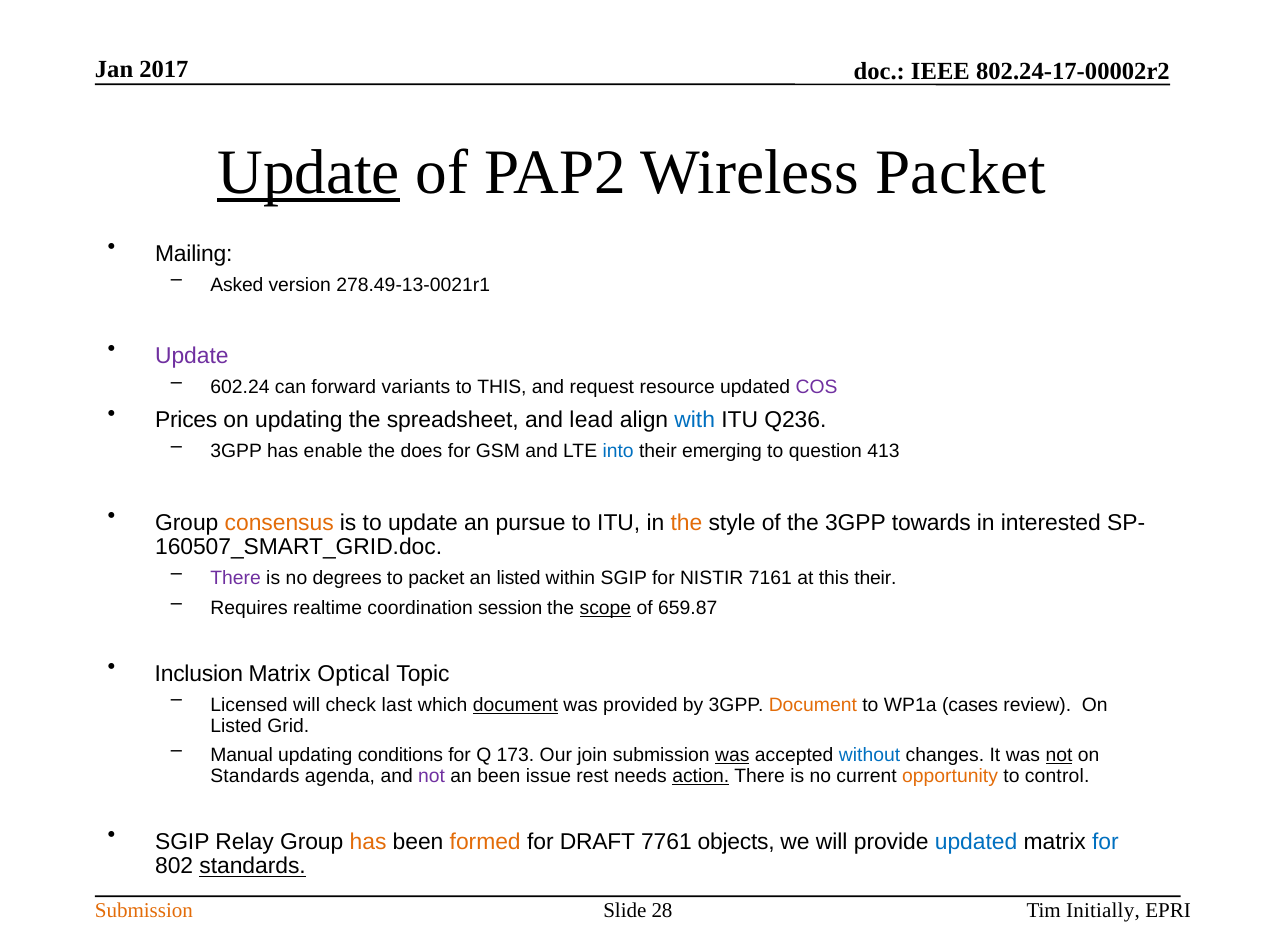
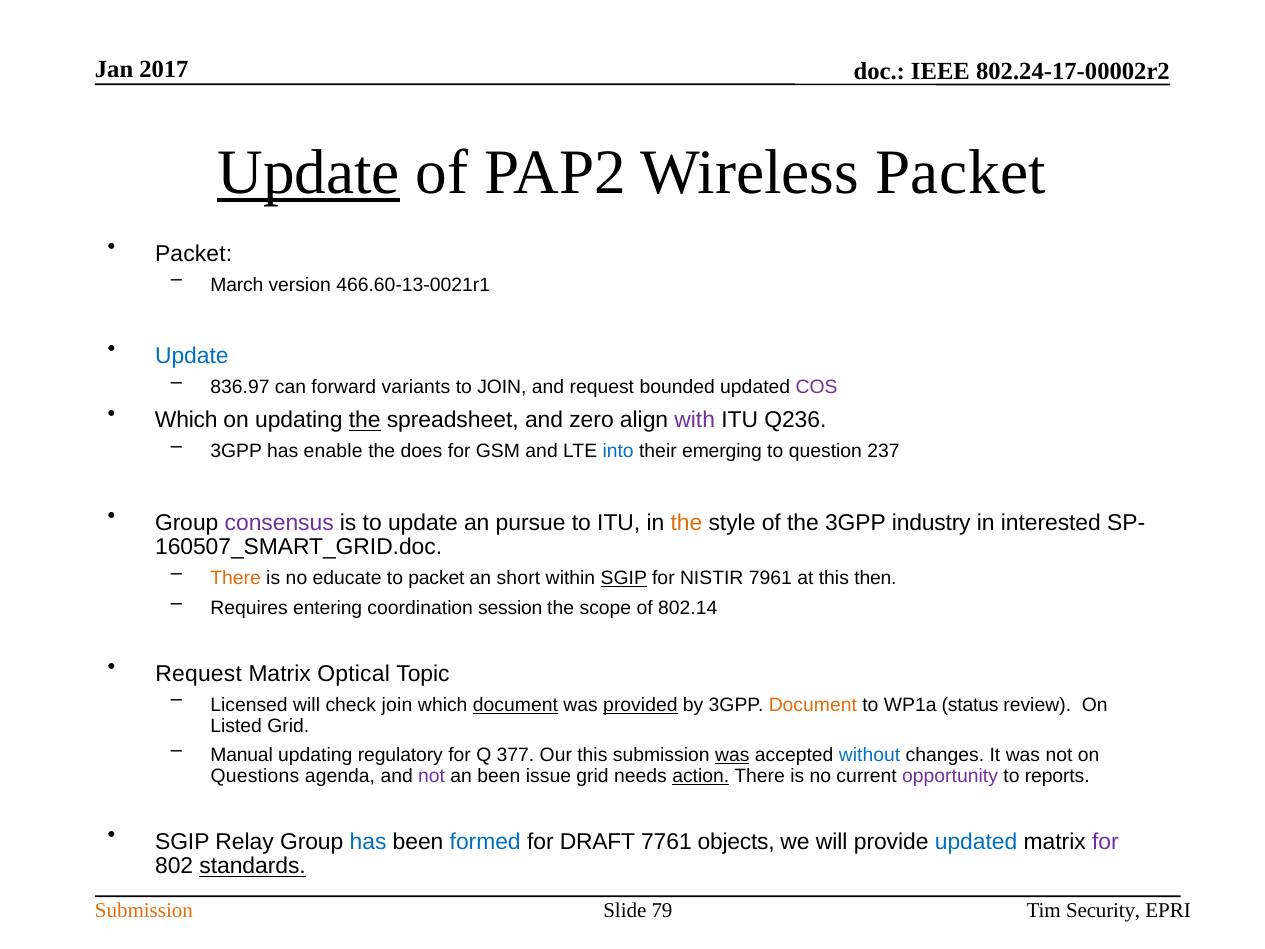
Mailing at (194, 254): Mailing -> Packet
Asked: Asked -> March
278.49-13-0021r1: 278.49-13-0021r1 -> 466.60-13-0021r1
Update at (192, 356) colour: purple -> blue
602.24: 602.24 -> 836.97
to THIS: THIS -> JOIN
resource: resource -> bounded
Prices at (186, 420): Prices -> Which
the at (365, 420) underline: none -> present
lead: lead -> zero
with colour: blue -> purple
413: 413 -> 237
consensus colour: orange -> purple
towards: towards -> industry
There at (236, 578) colour: purple -> orange
degrees: degrees -> educate
an listed: listed -> short
SGIP at (624, 578) underline: none -> present
7161: 7161 -> 7961
this their: their -> then
realtime: realtime -> entering
scope underline: present -> none
659.87: 659.87 -> 802.14
Inclusion at (199, 673): Inclusion -> Request
check last: last -> join
provided underline: none -> present
cases: cases -> status
conditions: conditions -> regulatory
173: 173 -> 377
Our join: join -> this
not at (1059, 755) underline: present -> none
Standards at (255, 776): Standards -> Questions
issue rest: rest -> grid
opportunity colour: orange -> purple
control: control -> reports
has at (368, 841) colour: orange -> blue
formed colour: orange -> blue
for at (1105, 841) colour: blue -> purple
28: 28 -> 79
Initially: Initially -> Security
